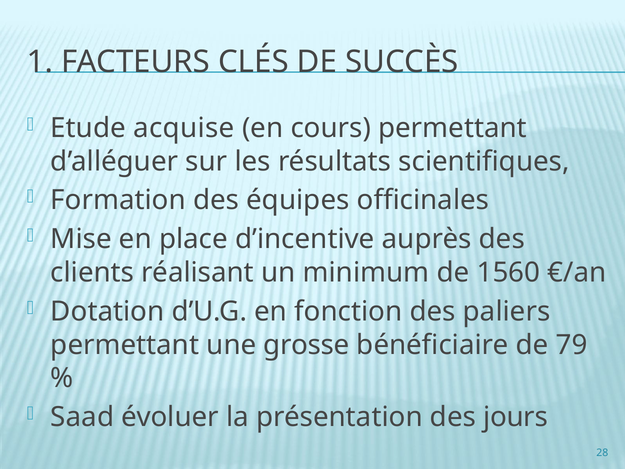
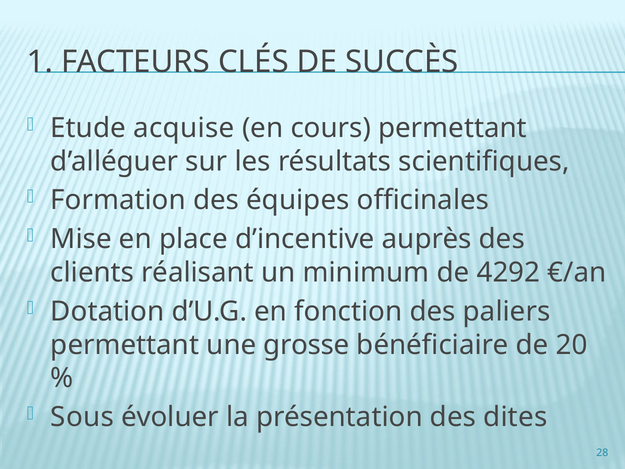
1560: 1560 -> 4292
79: 79 -> 20
Saad: Saad -> Sous
jours: jours -> dites
